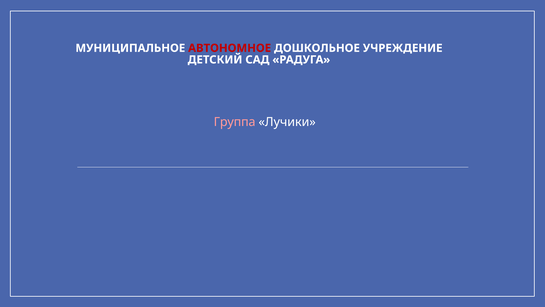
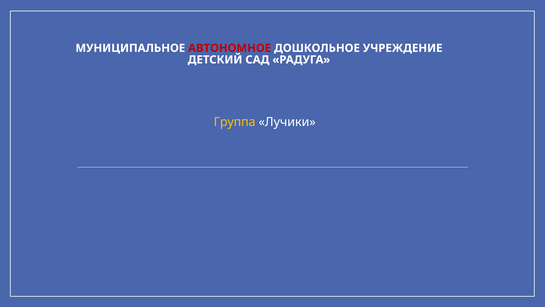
Группа colour: pink -> yellow
